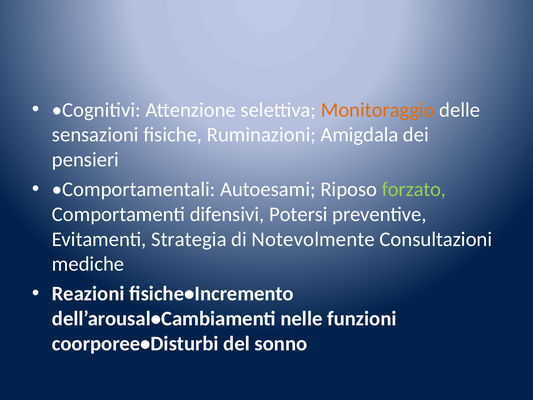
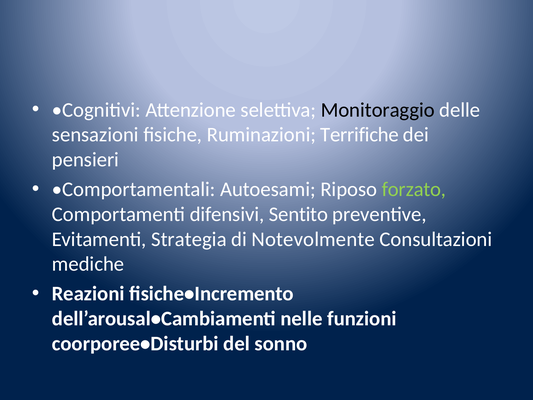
Monitoraggio colour: orange -> black
Amigdala: Amigdala -> Terrifiche
Potersi: Potersi -> Sentito
